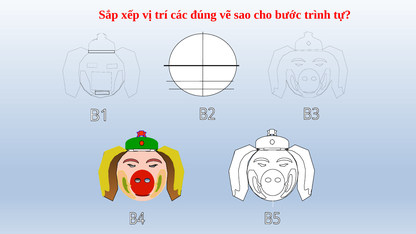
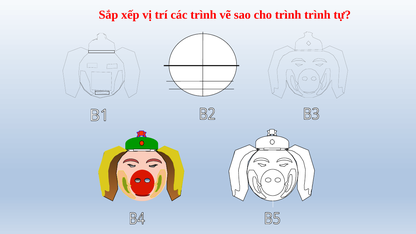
các đúng: đúng -> trình
cho bước: bước -> trình
